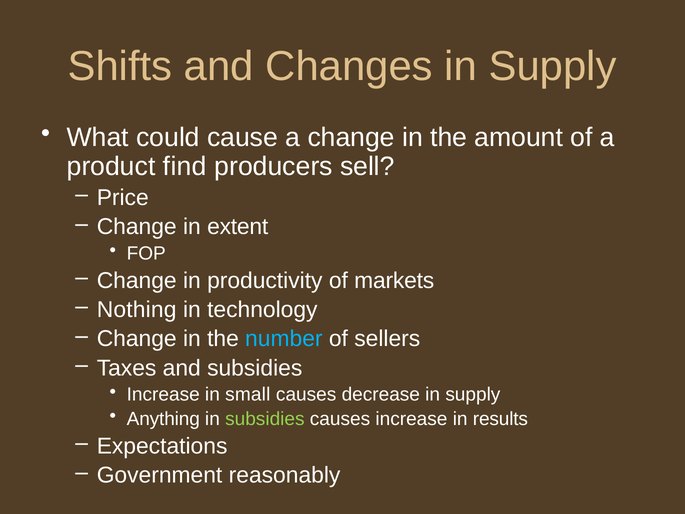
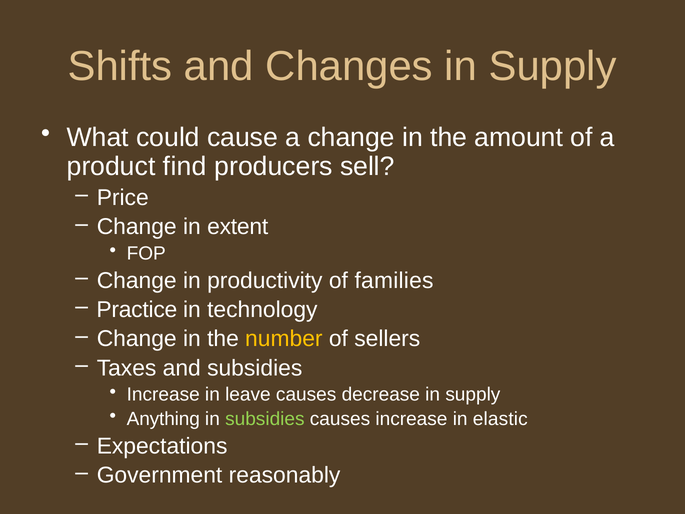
markets: markets -> families
Nothing: Nothing -> Practice
number colour: light blue -> yellow
small: small -> leave
results: results -> elastic
